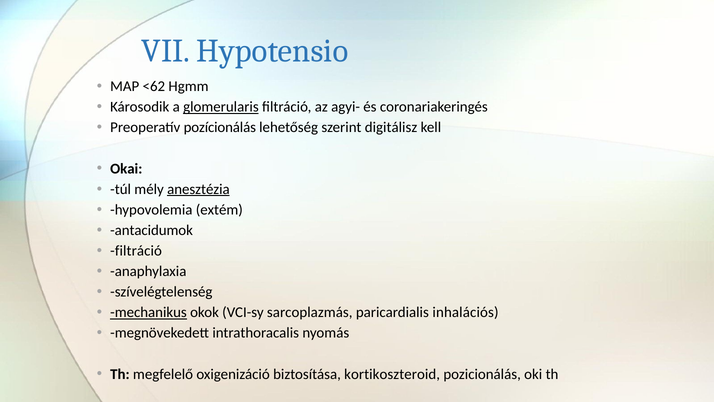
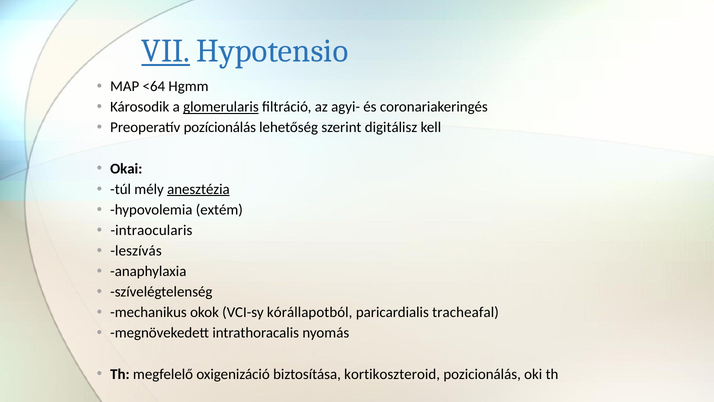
VII underline: none -> present
<62: <62 -> <64
antacidumok: antacidumok -> intraocularis
filtráció at (136, 251): filtráció -> leszívás
mechanikus underline: present -> none
sarcoplazmás: sarcoplazmás -> kórállapotból
inhalációs: inhalációs -> tracheafal
